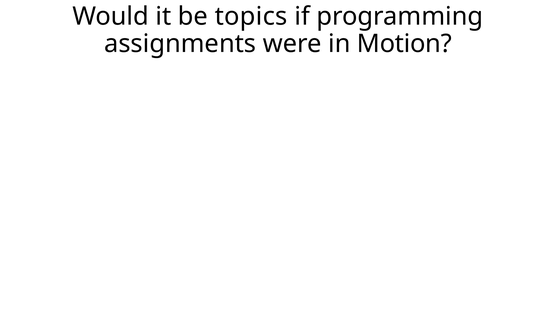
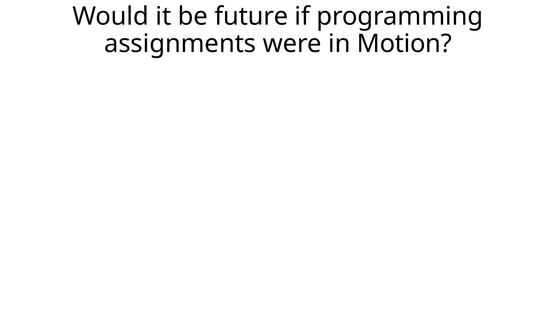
topics: topics -> future
